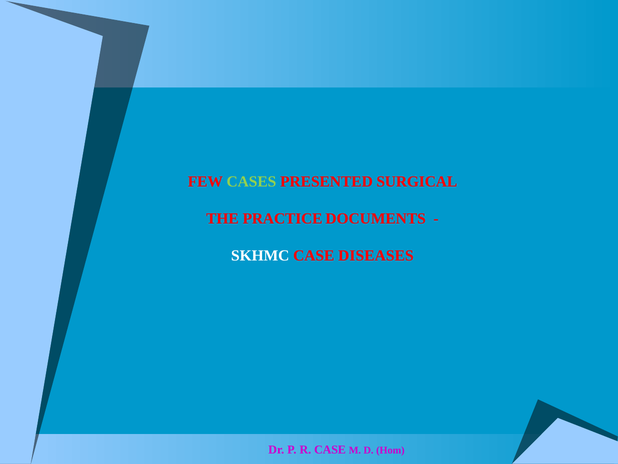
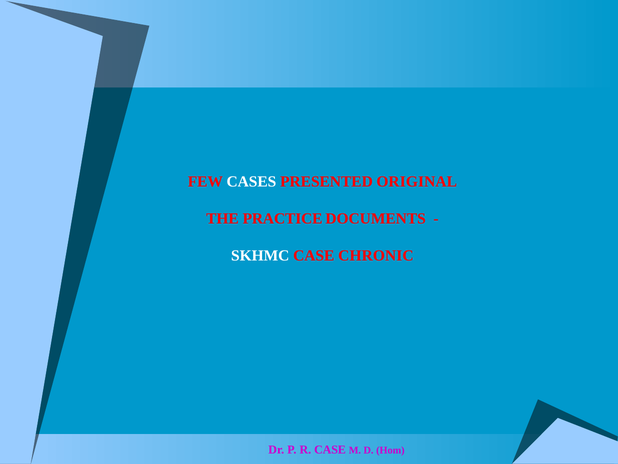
CASES colour: light green -> white
SURGICAL: SURGICAL -> ORIGINAL
DISEASES: DISEASES -> CHRONIC
